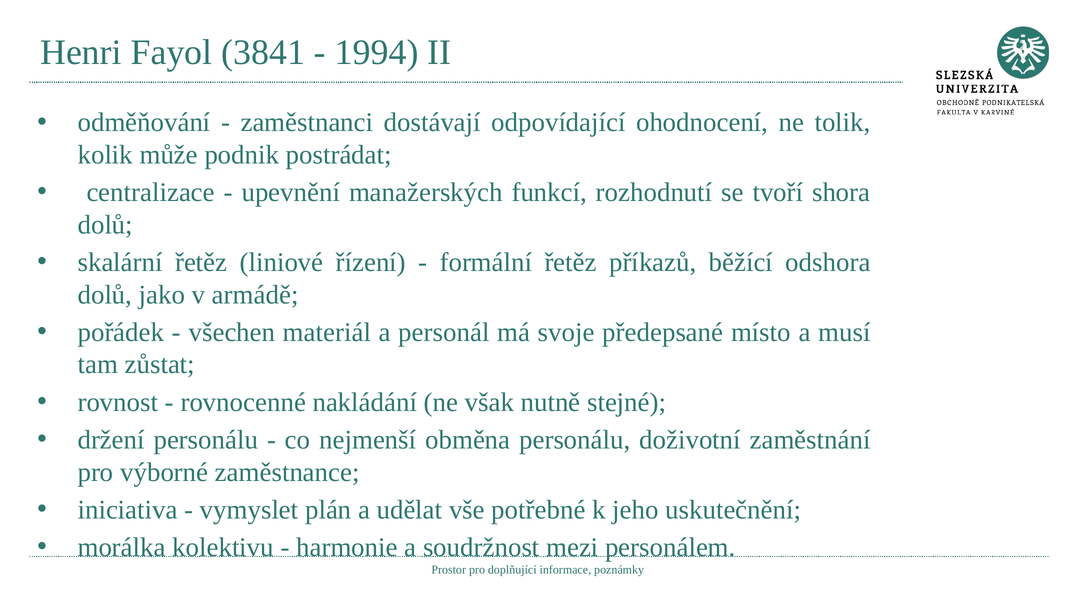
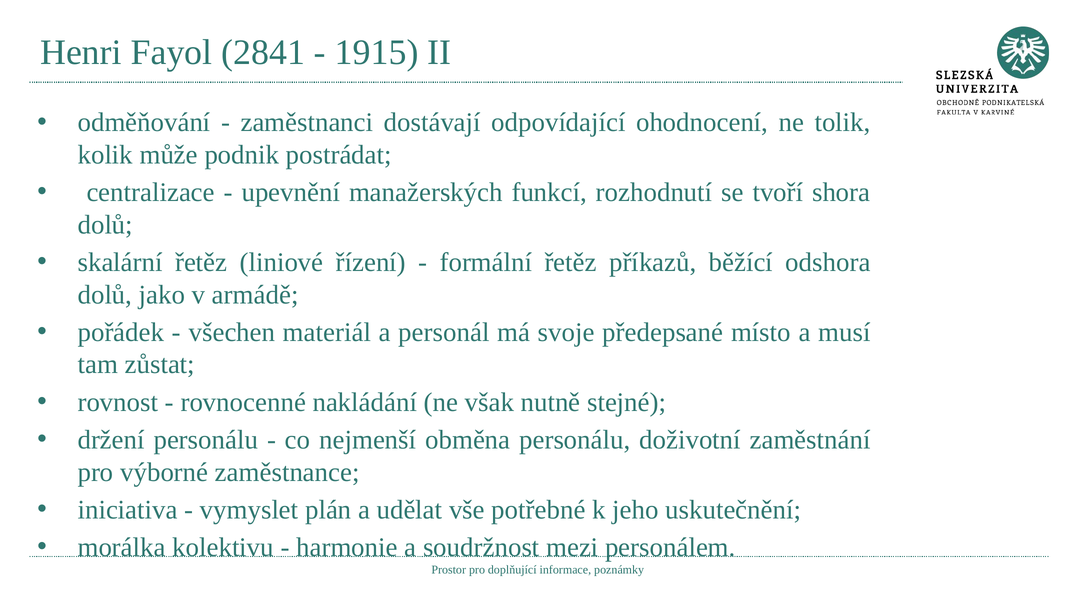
3841: 3841 -> 2841
1994: 1994 -> 1915
